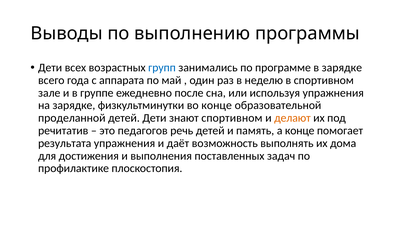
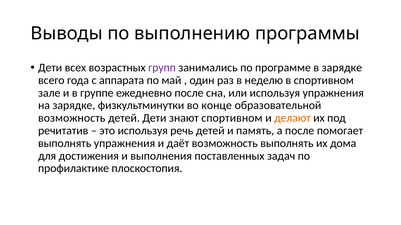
групп colour: blue -> purple
проделанной at (72, 118): проделанной -> возможность
это педагогов: педагогов -> используя
а конце: конце -> после
результата at (65, 144): результата -> выполнять
